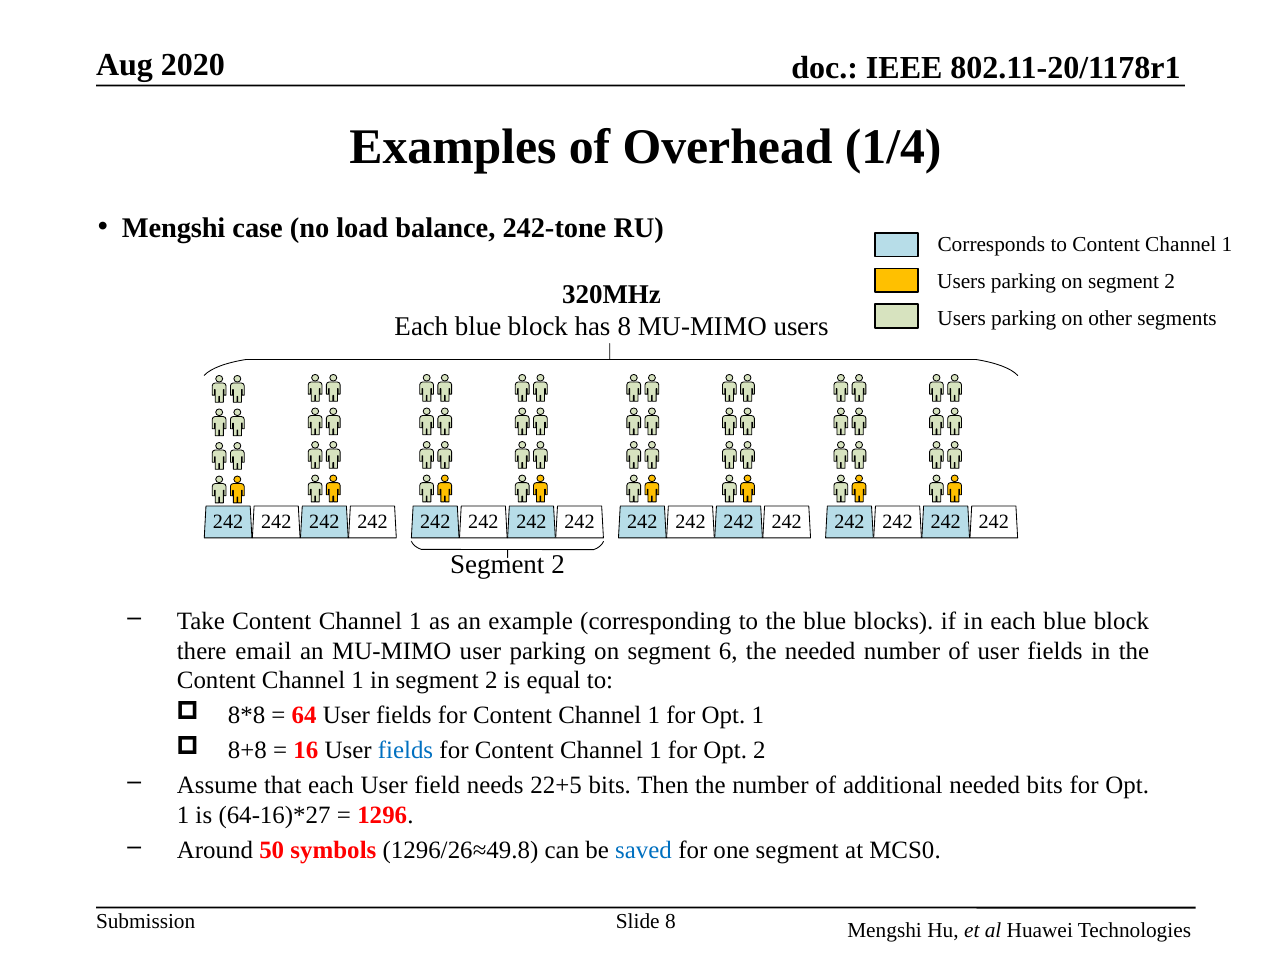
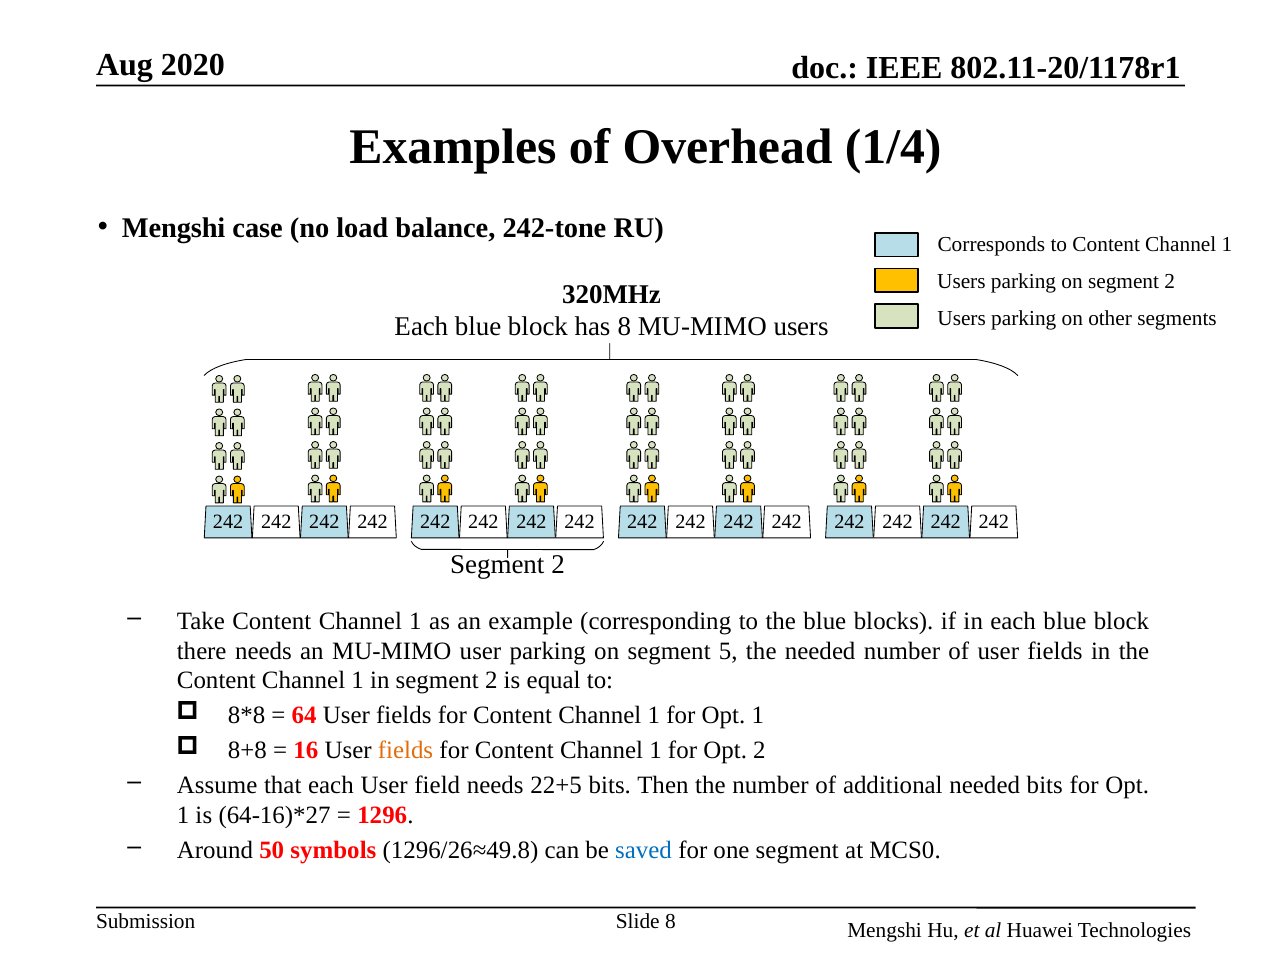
there email: email -> needs
6: 6 -> 5
fields at (406, 750) colour: blue -> orange
